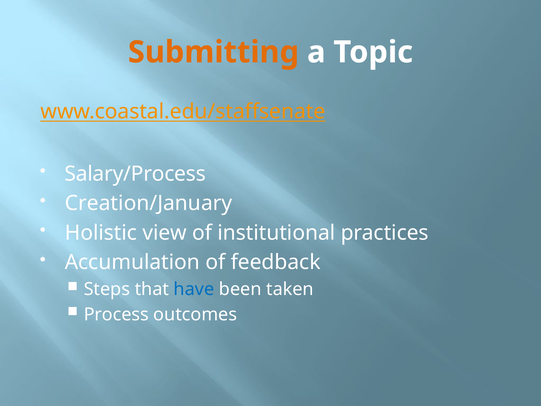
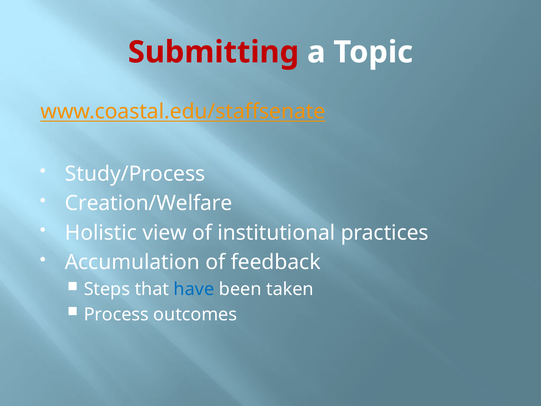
Submitting colour: orange -> red
Salary/Process: Salary/Process -> Study/Process
Creation/January: Creation/January -> Creation/Welfare
